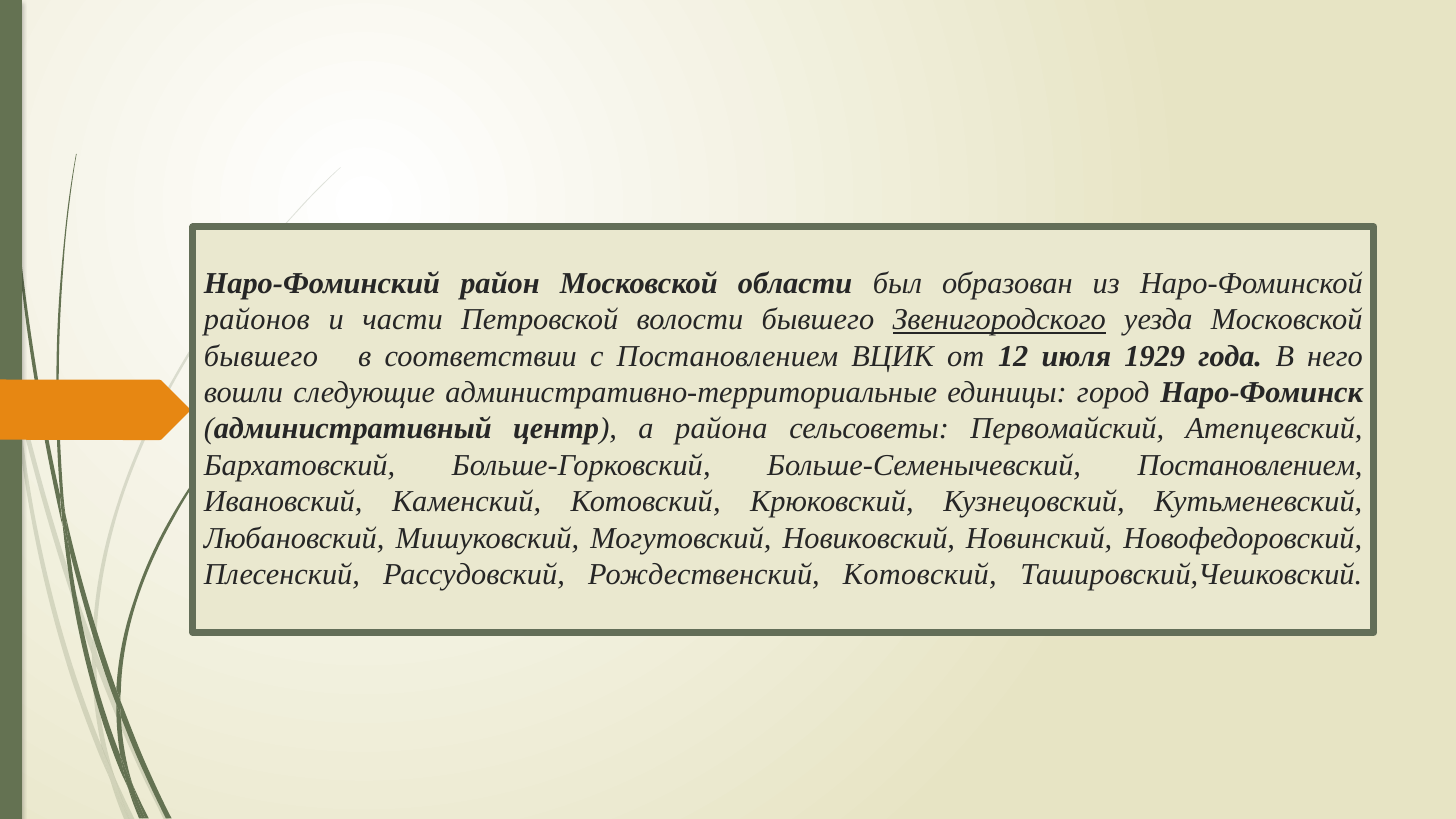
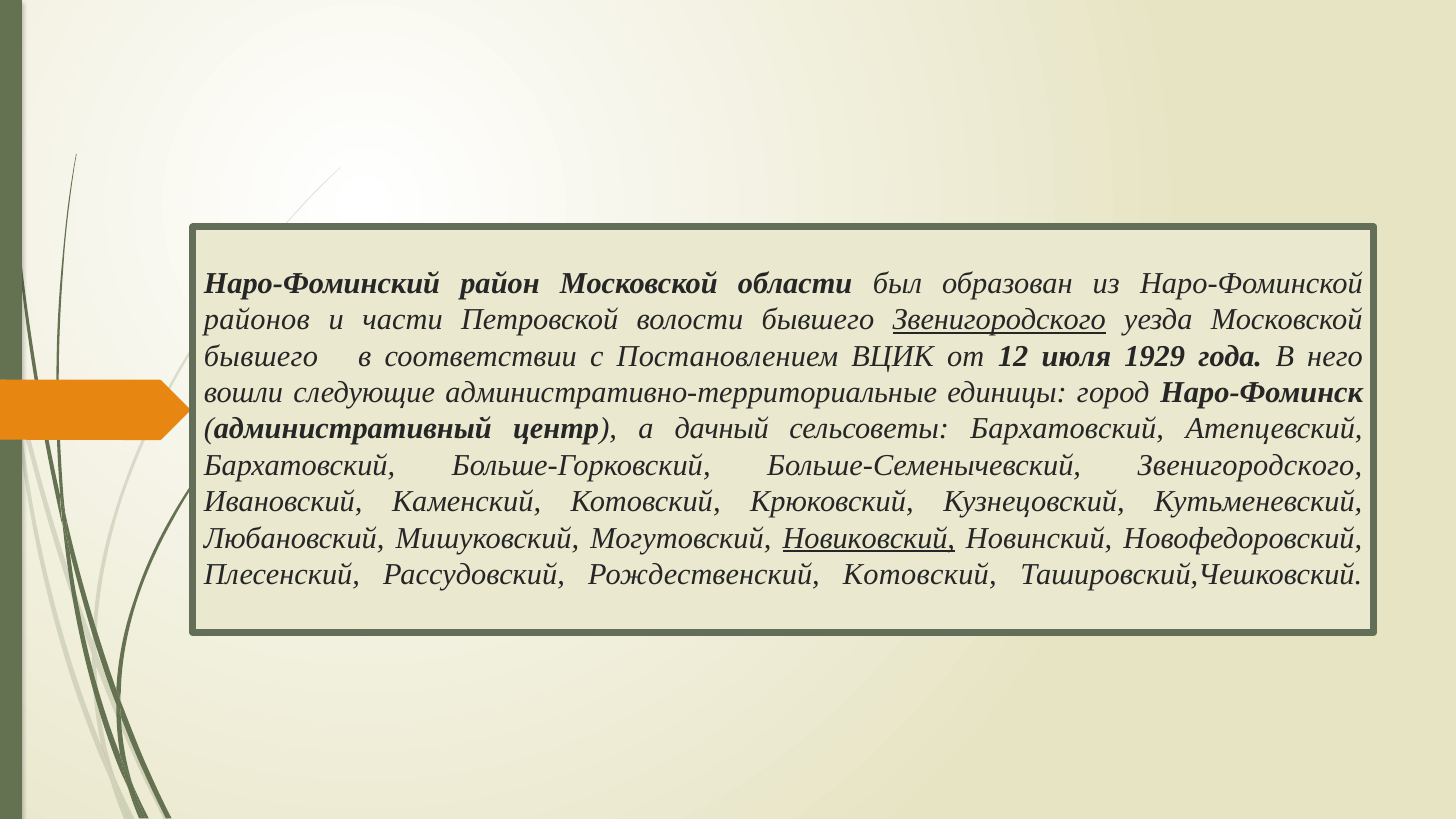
района: района -> дачный
сельсоветы Первомайский: Первомайский -> Бархатовский
Больше-Семенычевский Постановлением: Постановлением -> Звенигородского
Новиковский underline: none -> present
